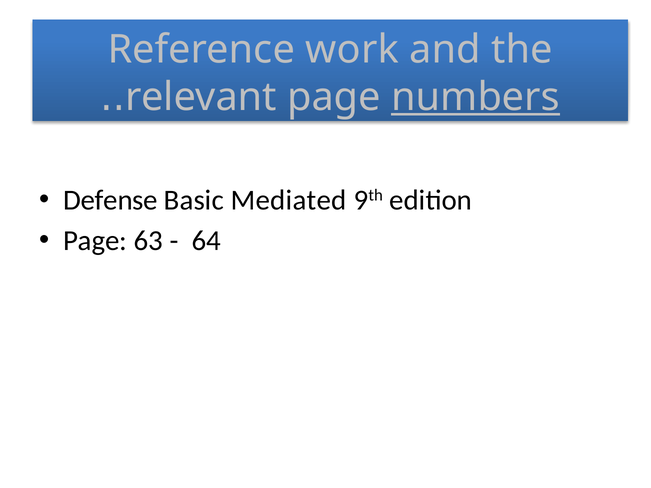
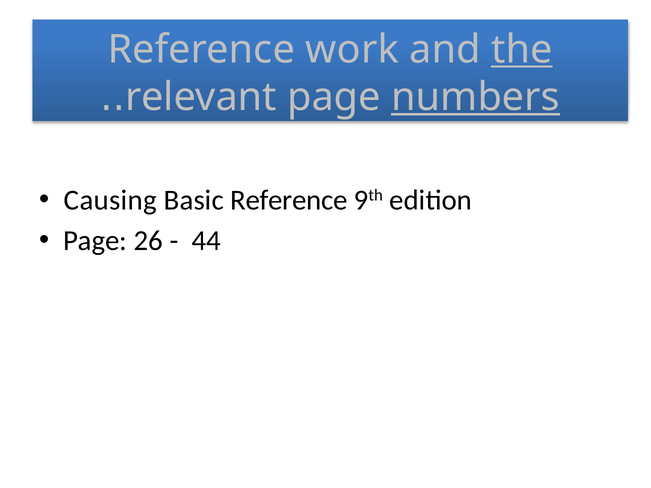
the underline: none -> present
Defense: Defense -> Causing
Basic Mediated: Mediated -> Reference
63: 63 -> 26
64: 64 -> 44
